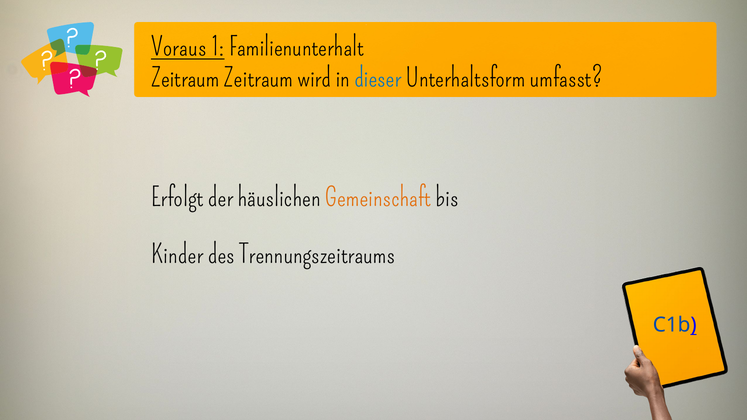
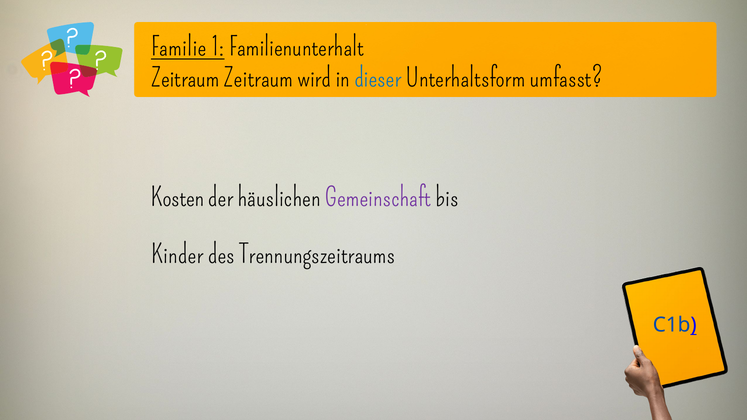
Voraus: Voraus -> Familie
Erfolgt: Erfolgt -> Kosten
Gemeinschaft colour: orange -> purple
